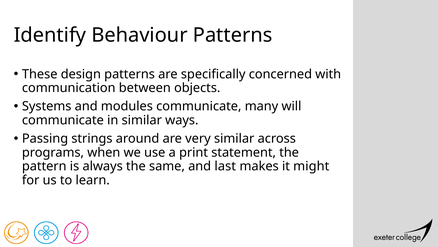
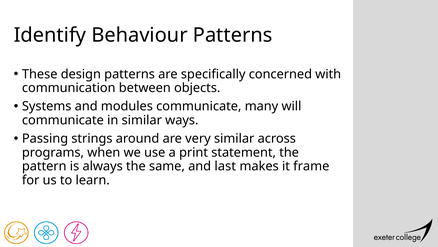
might: might -> frame
